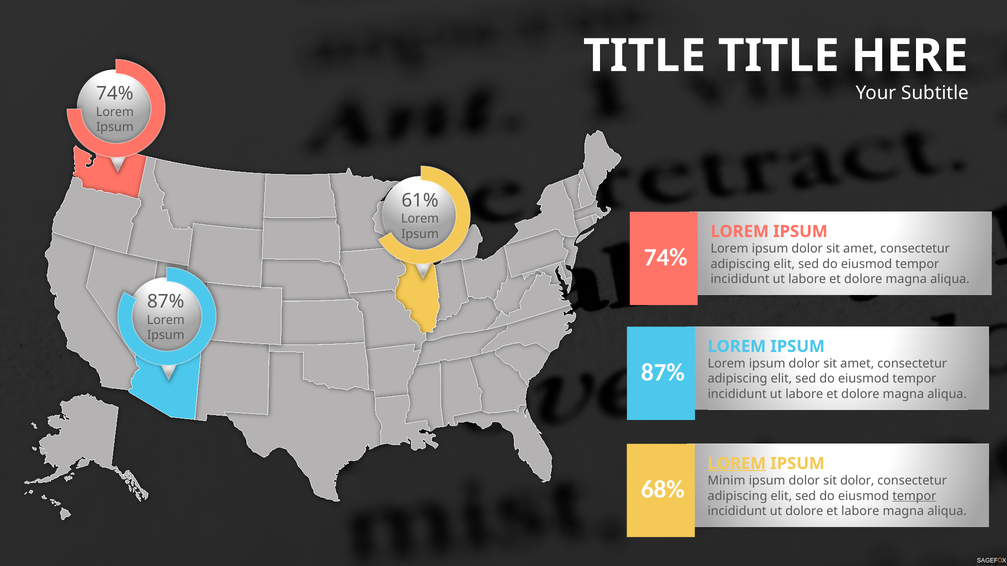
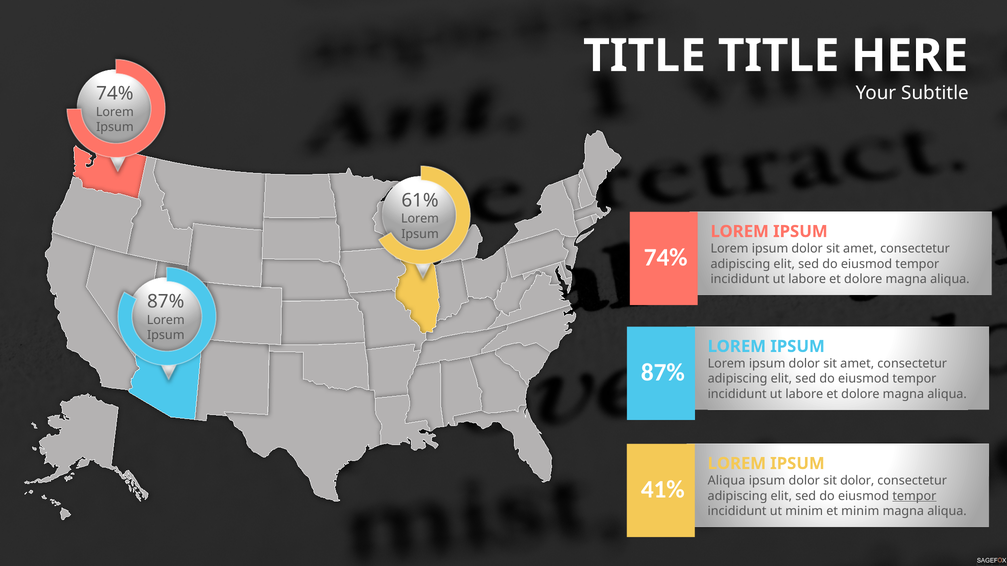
LOREM at (737, 464) underline: present -> none
Minim at (727, 481): Minim -> Aliqua
68%: 68% -> 41%
ut dolore: dolore -> minim
et labore: labore -> minim
